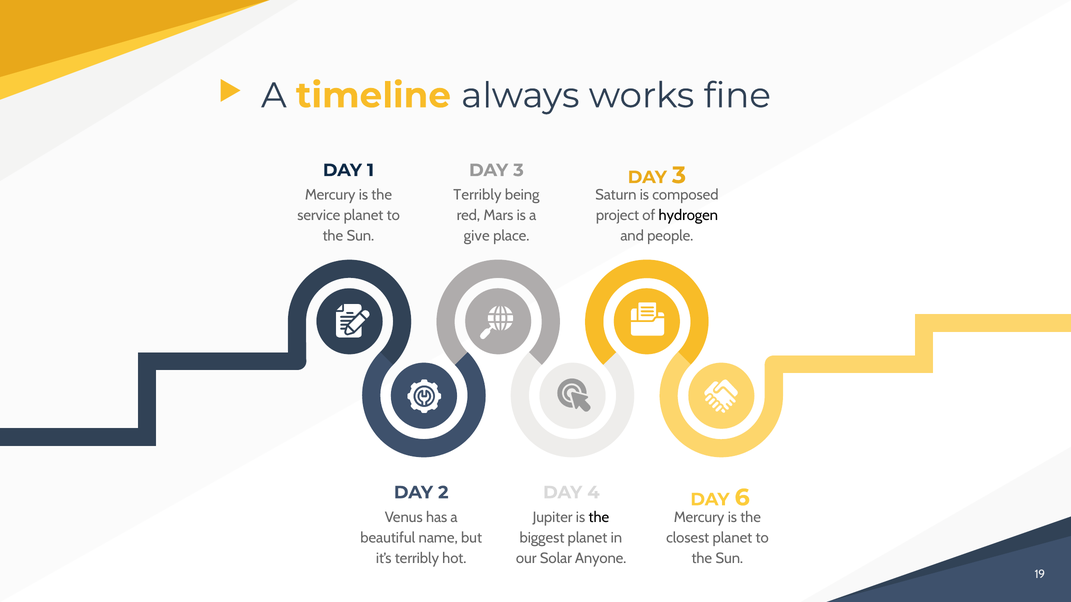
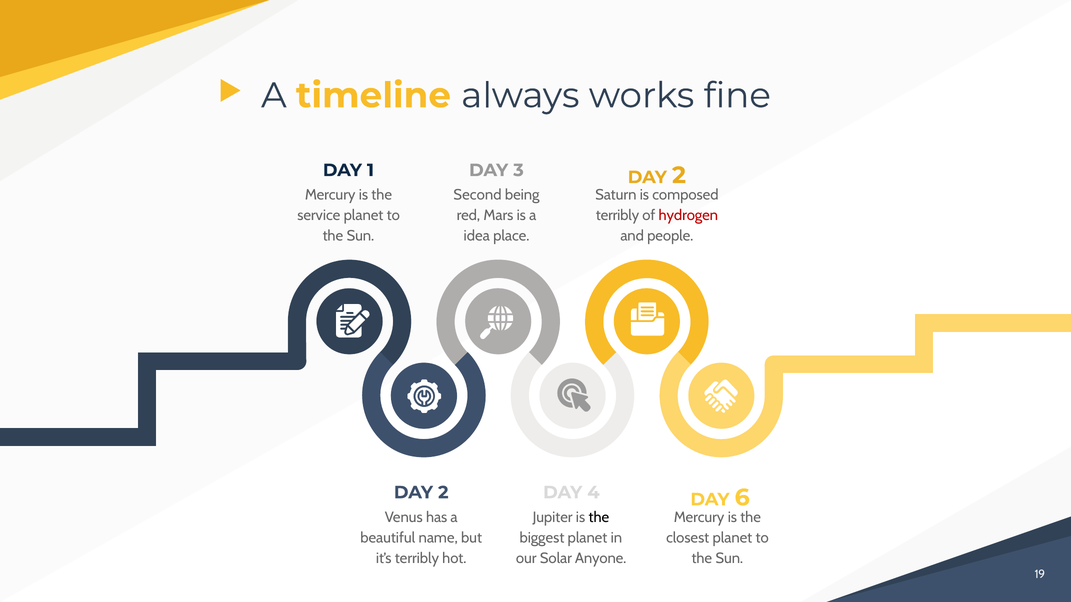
3 at (679, 175): 3 -> 2
Terribly at (477, 195): Terribly -> Second
project at (617, 215): project -> terribly
hydrogen colour: black -> red
give: give -> idea
